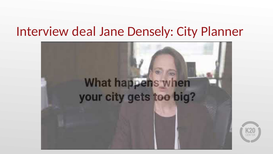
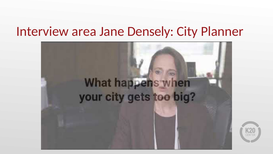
deal: deal -> area
